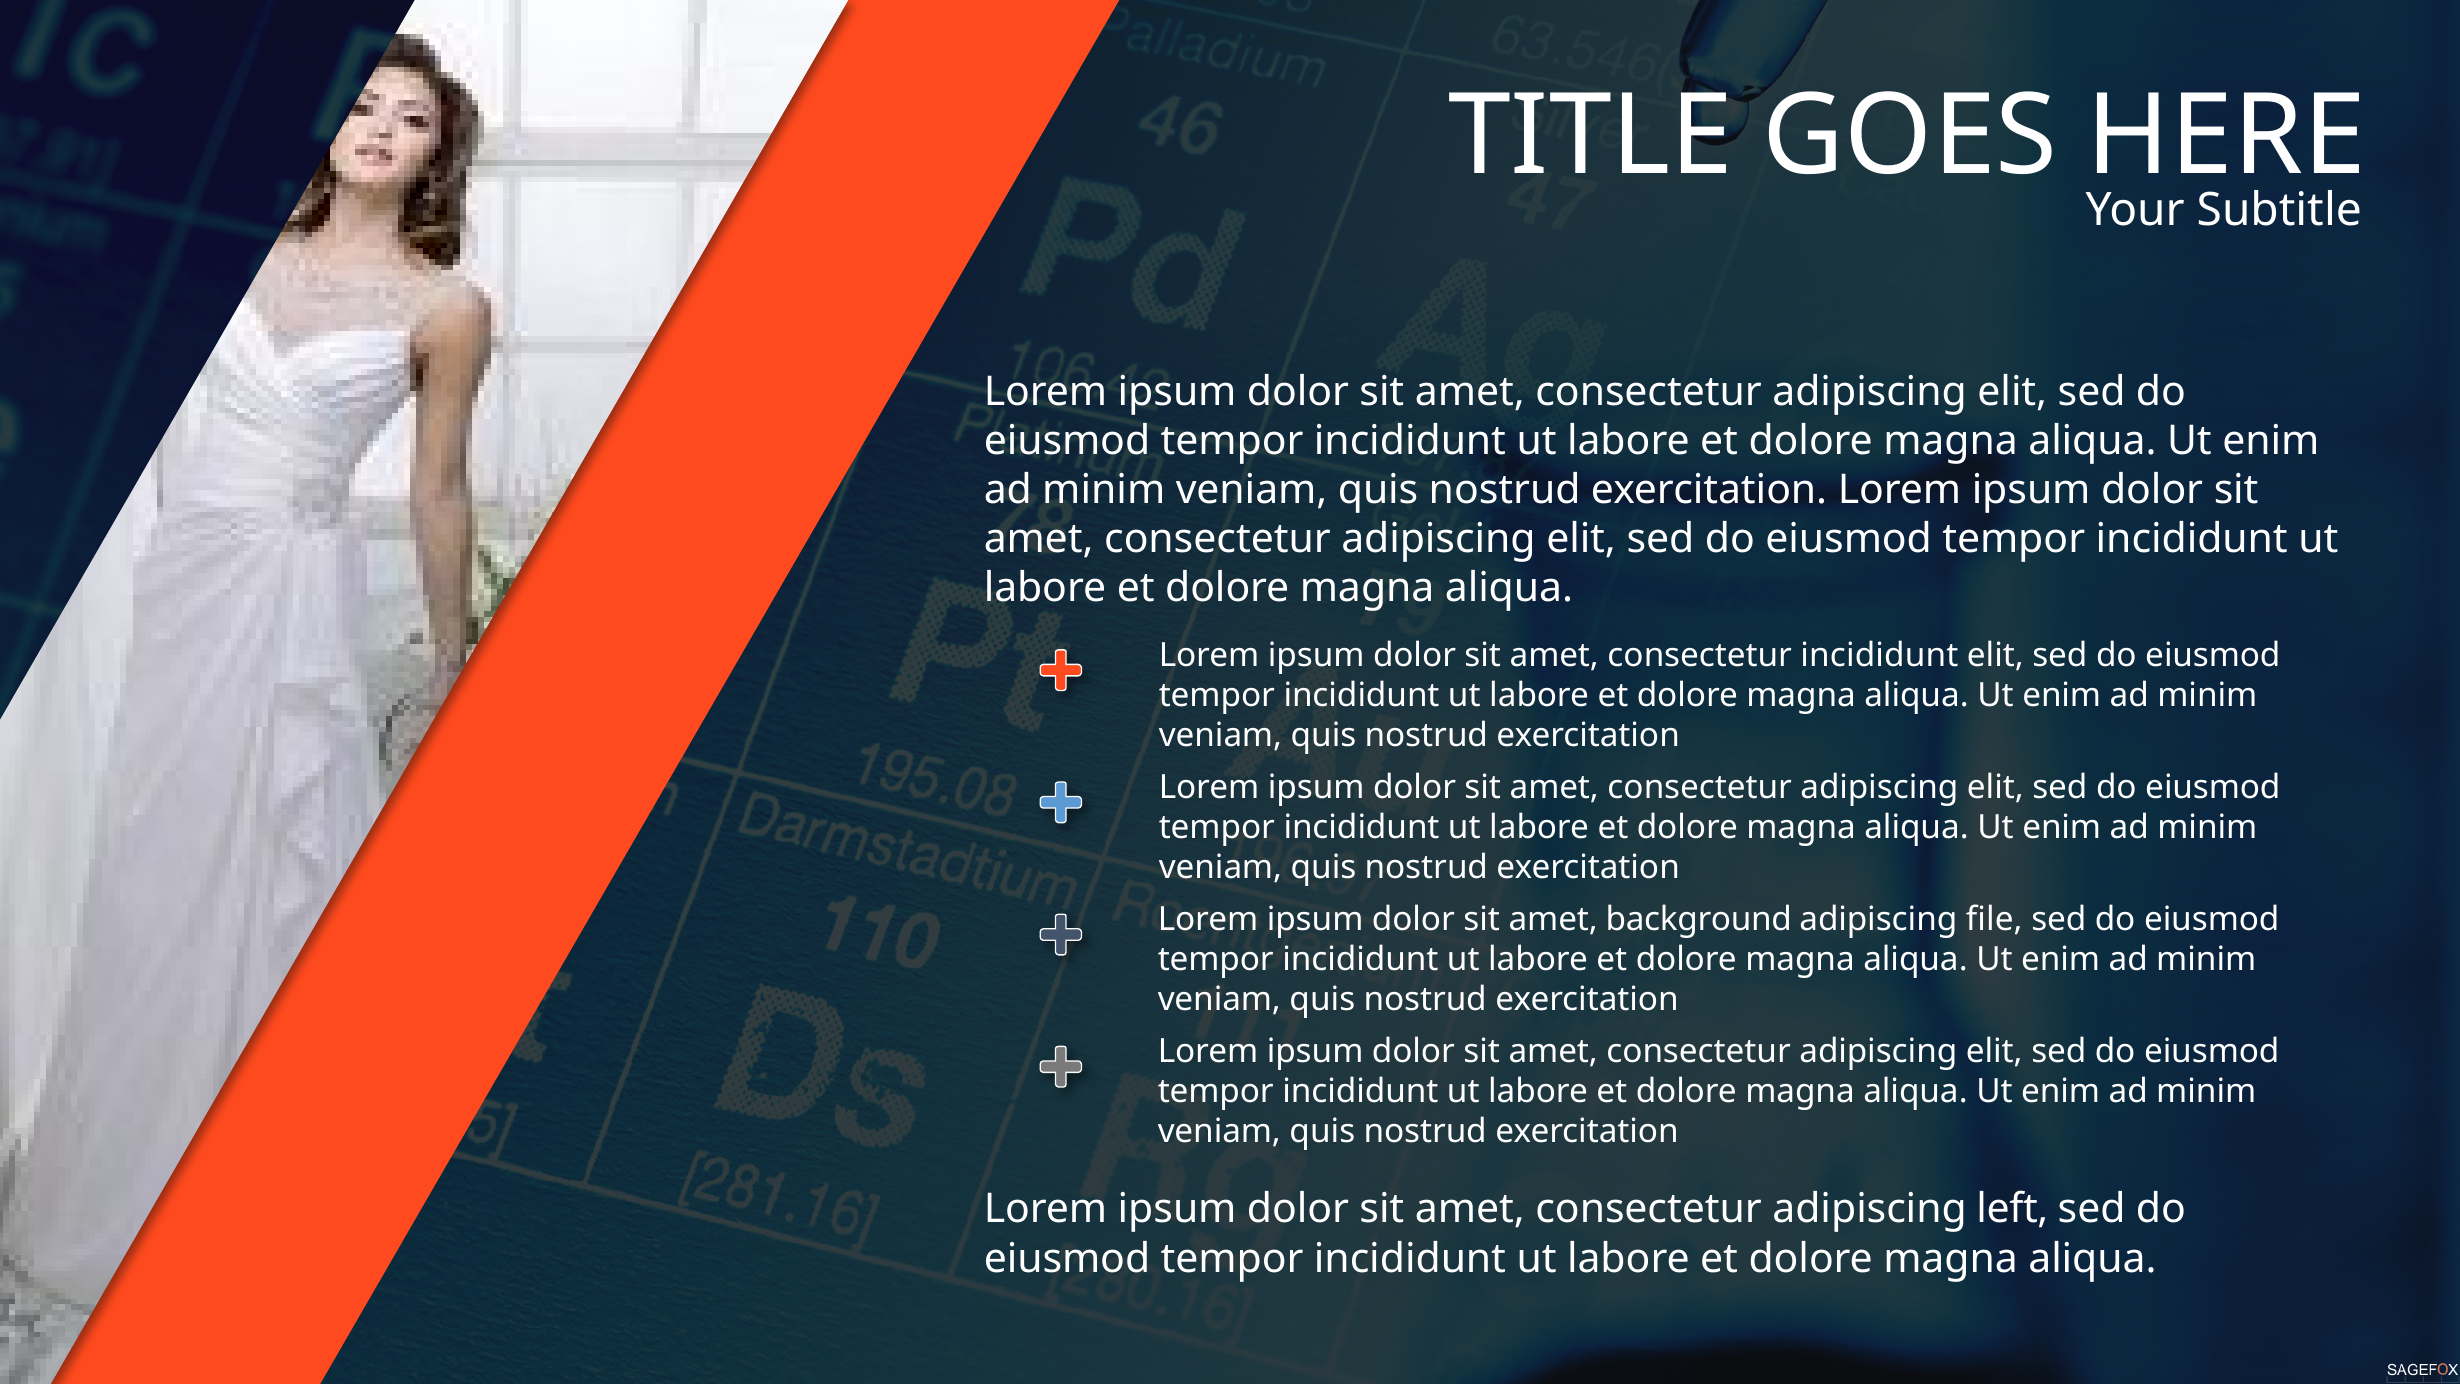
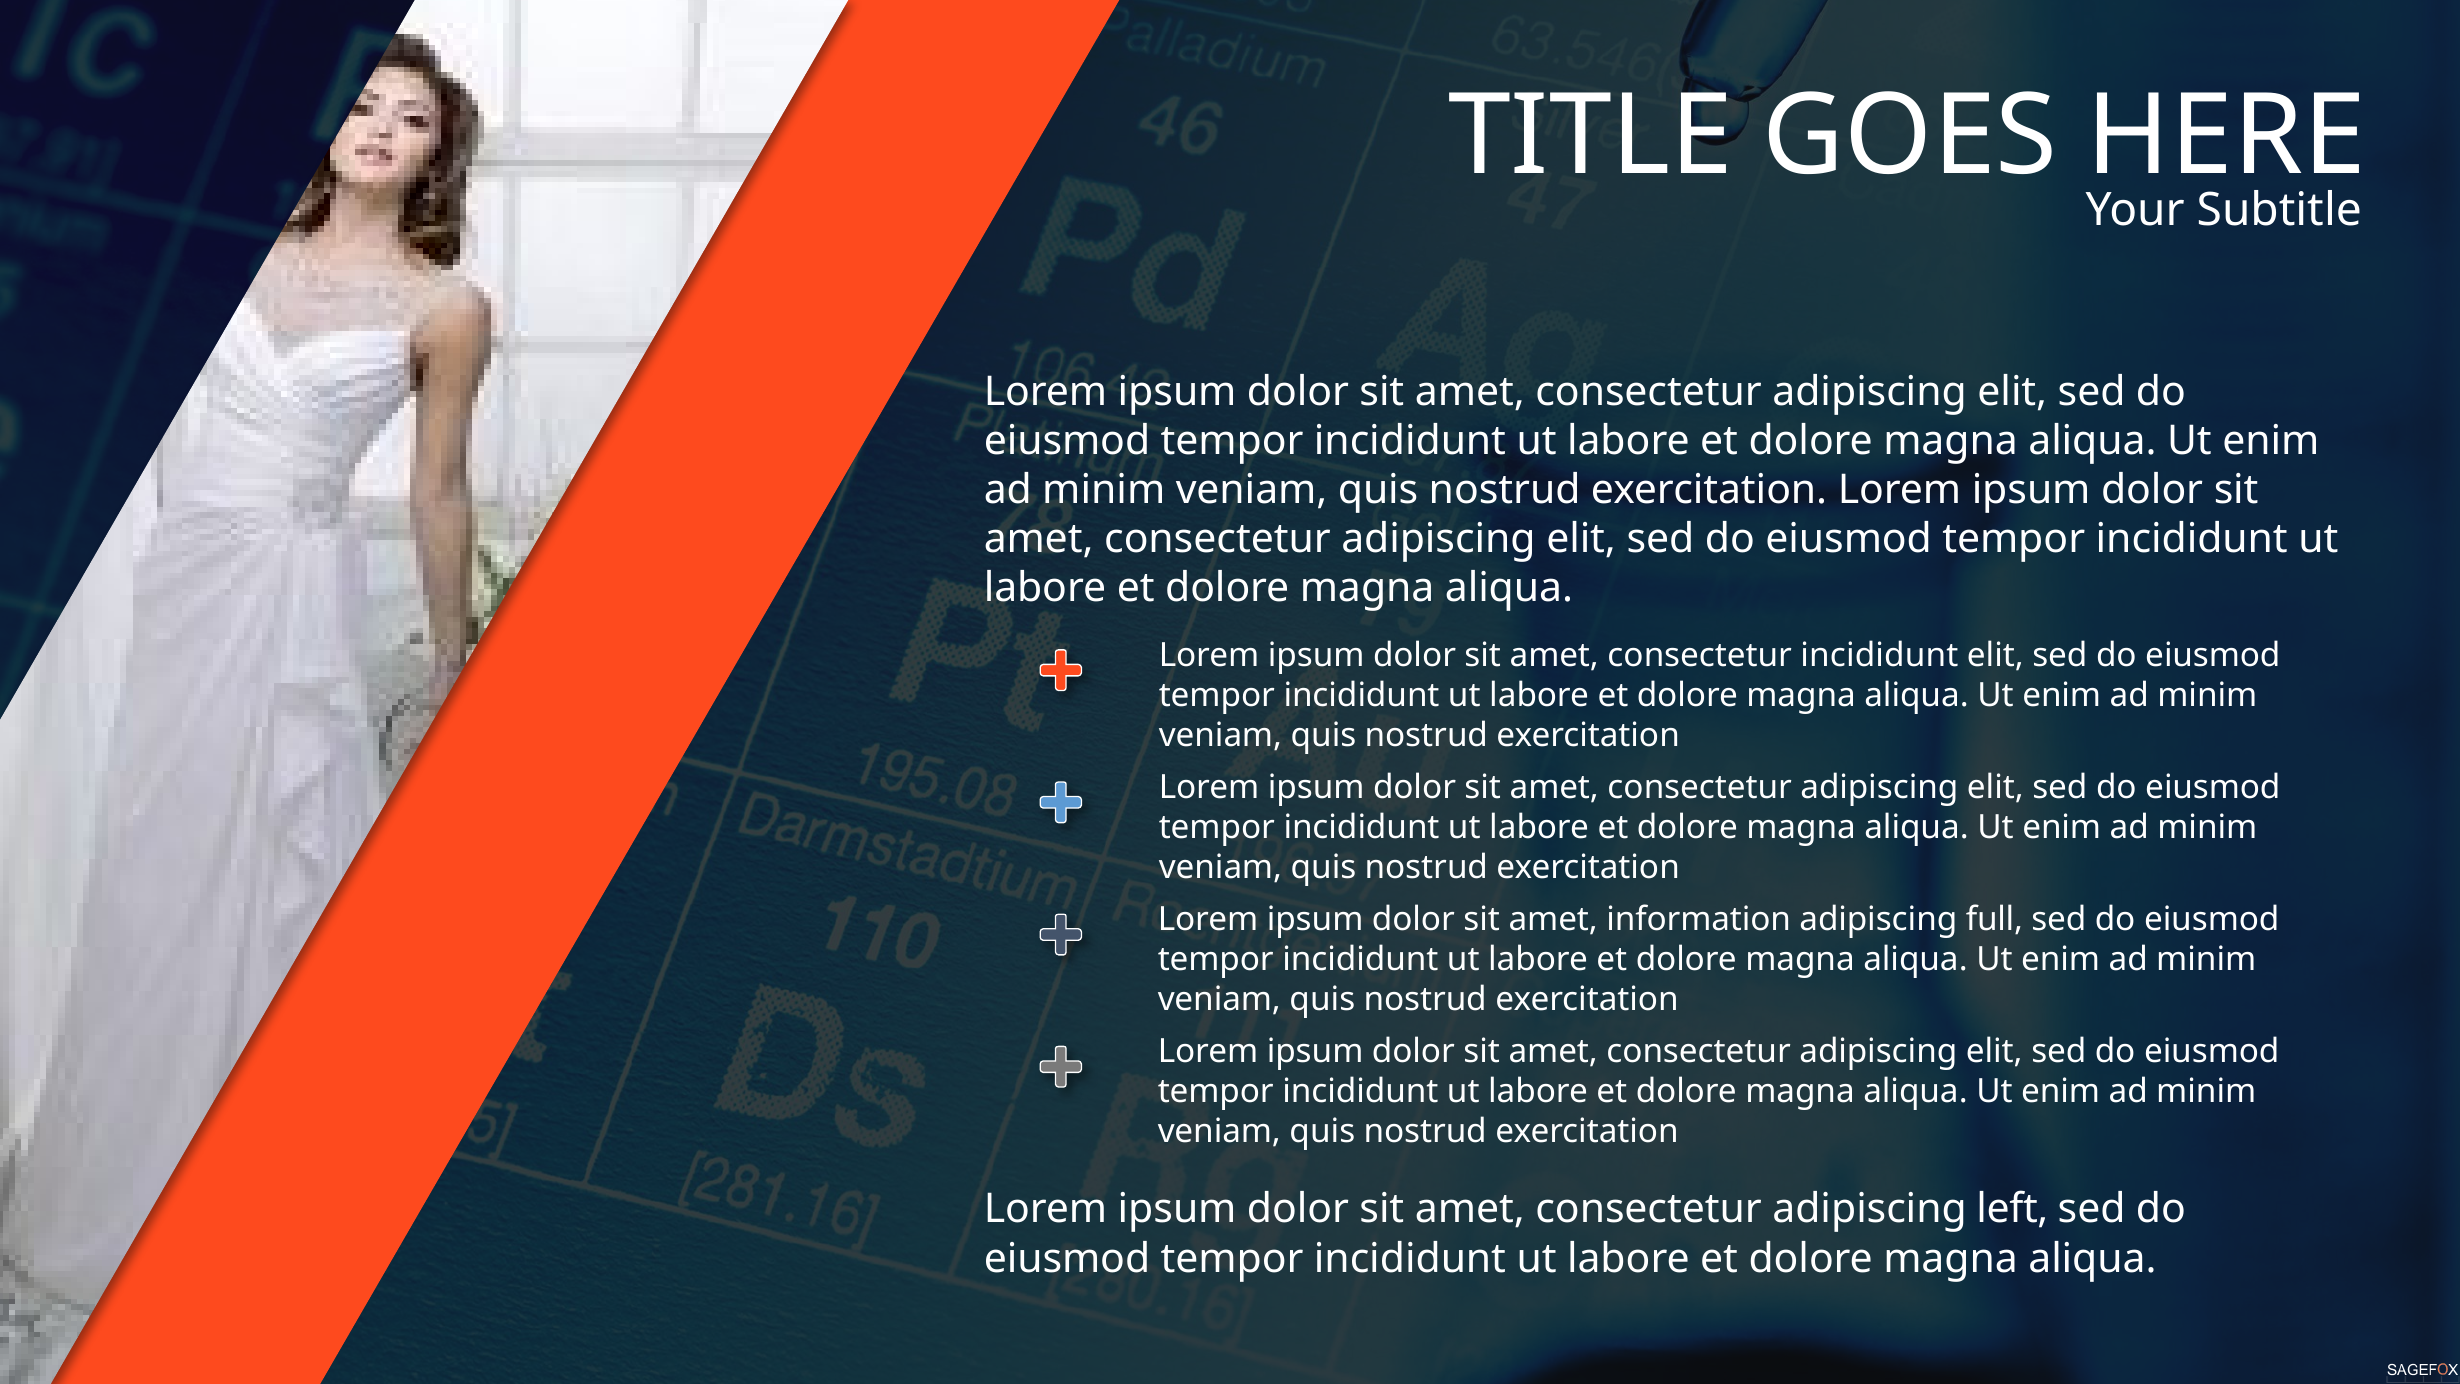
background: background -> information
file: file -> full
